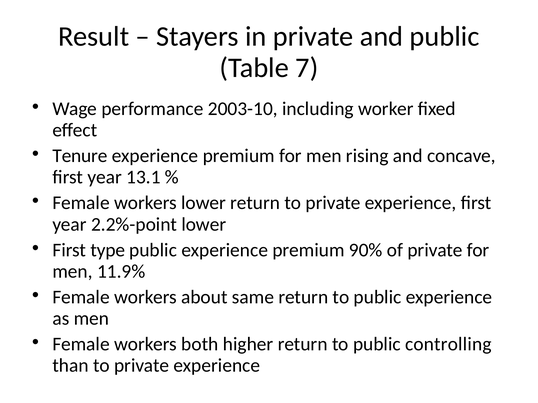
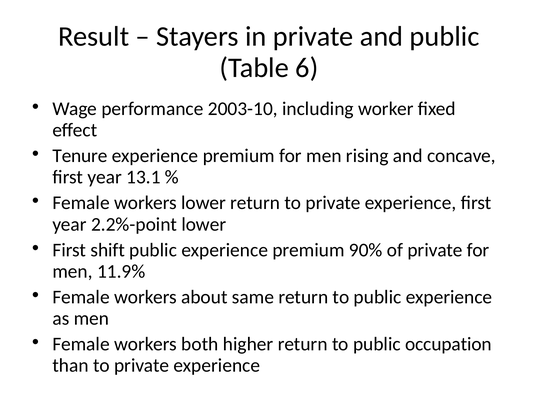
7: 7 -> 6
type: type -> shift
controlling: controlling -> occupation
